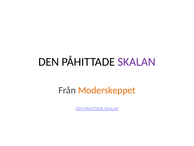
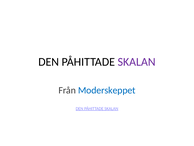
Moderskeppet colour: orange -> blue
